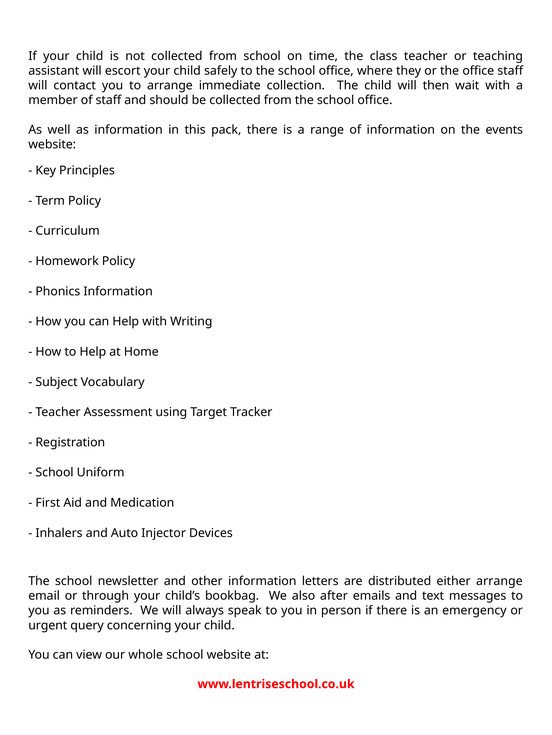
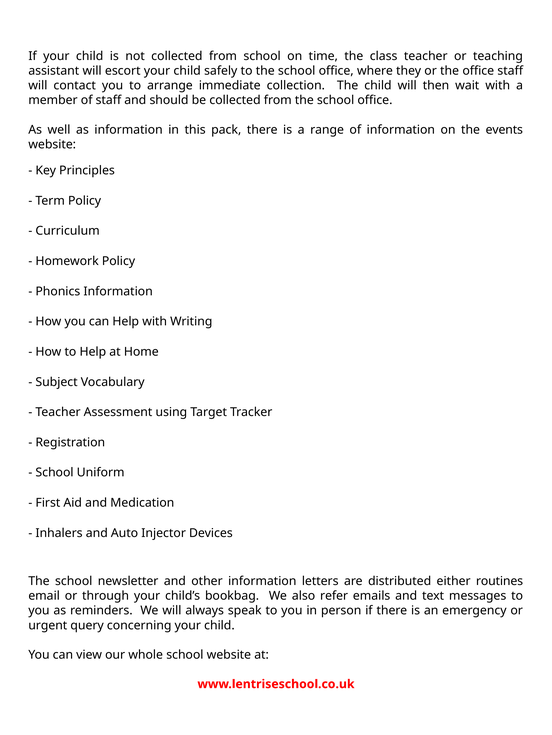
either arrange: arrange -> routines
after: after -> refer
